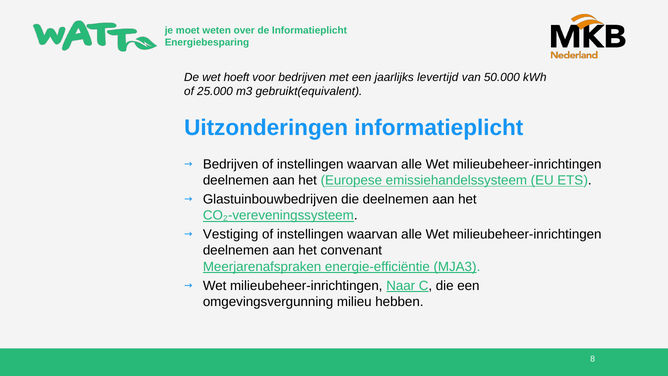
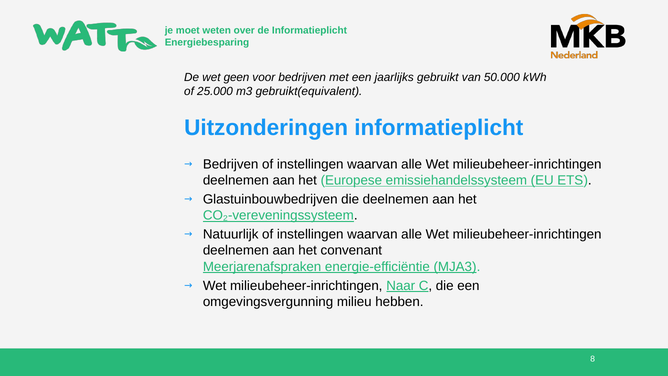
hoeft: hoeft -> geen
levertijd: levertijd -> gebruikt
Vestiging: Vestiging -> Natuurlijk
